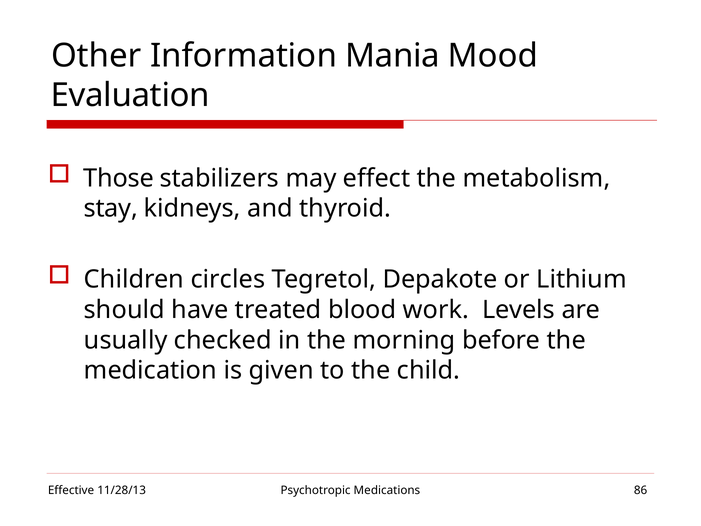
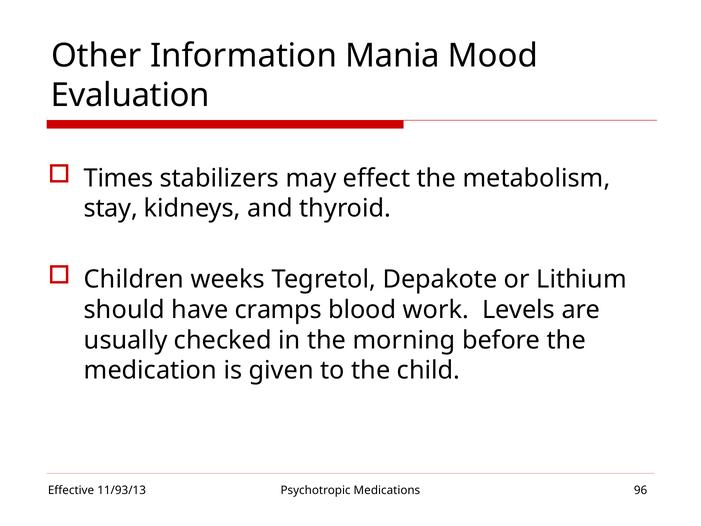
Those: Those -> Times
circles: circles -> weeks
treated: treated -> cramps
11/28/13: 11/28/13 -> 11/93/13
86: 86 -> 96
